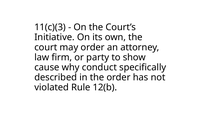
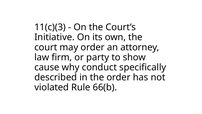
12(b: 12(b -> 66(b
